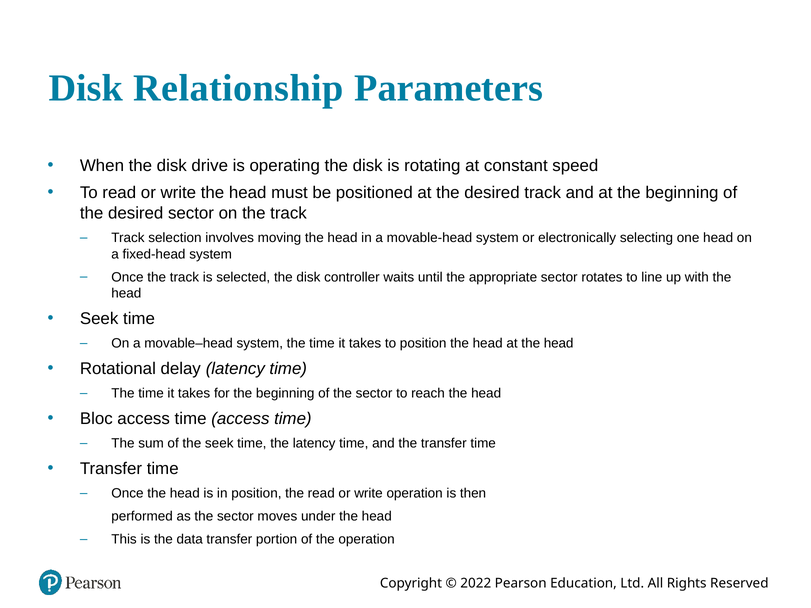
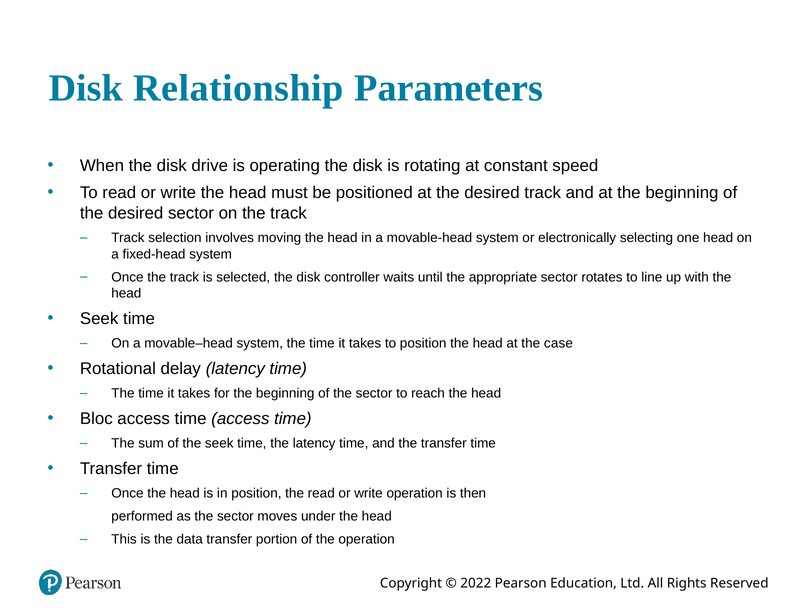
at the head: head -> case
